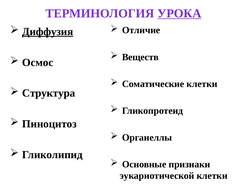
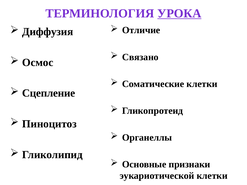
Диффузия underline: present -> none
Веществ: Веществ -> Связано
Структура: Структура -> Сцепление
